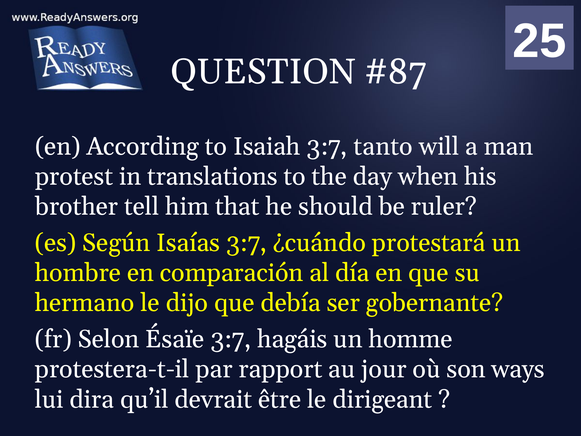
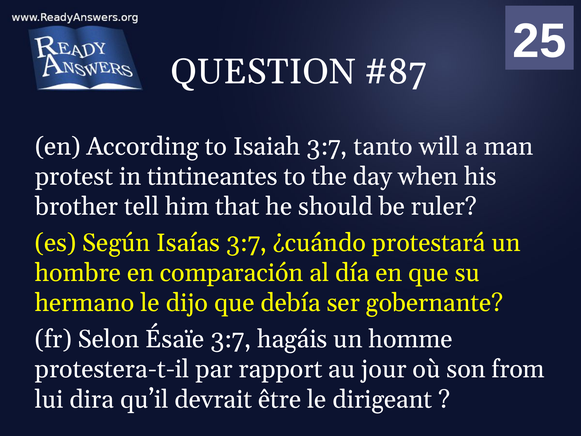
translations: translations -> tintineantes
ways: ways -> from
